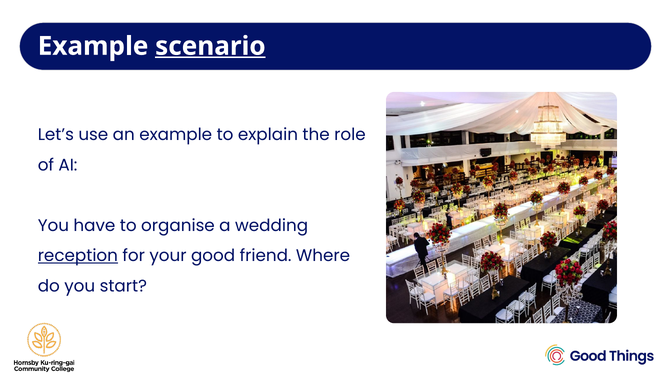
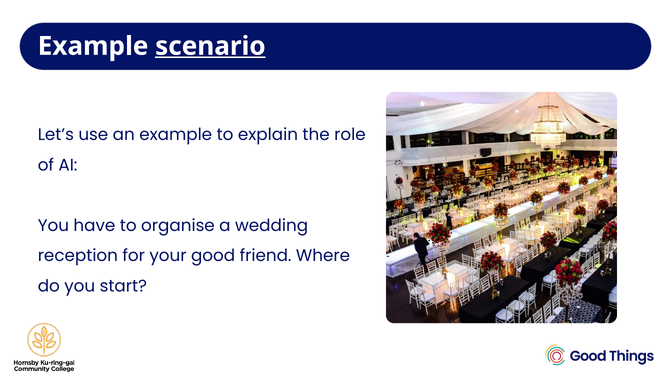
reception underline: present -> none
